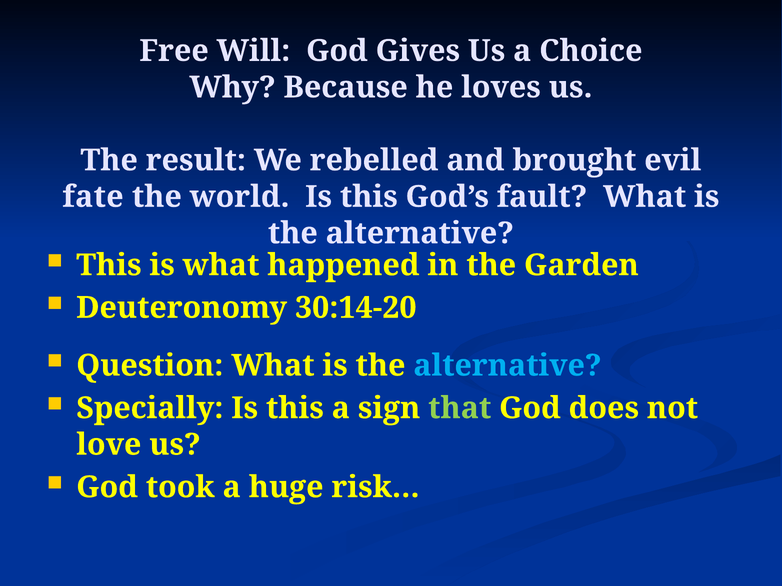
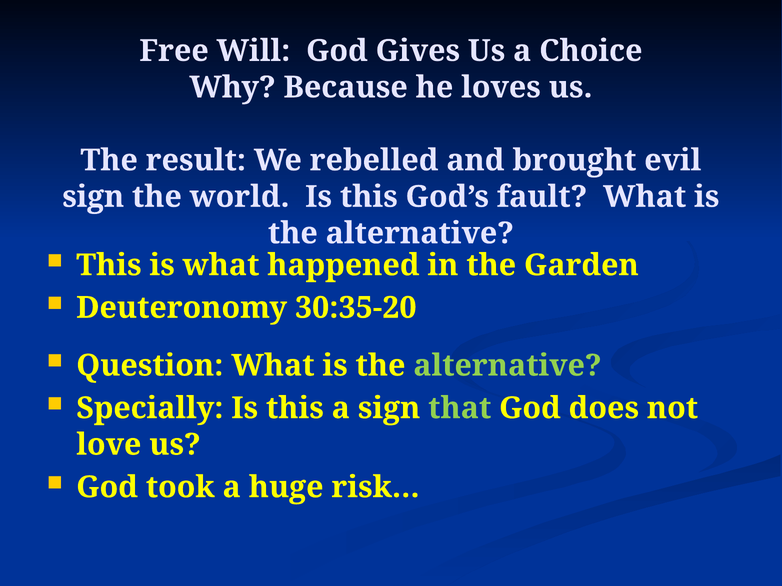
fate at (93, 197): fate -> sign
30:14-20: 30:14-20 -> 30:35-20
alternative at (507, 366) colour: light blue -> light green
